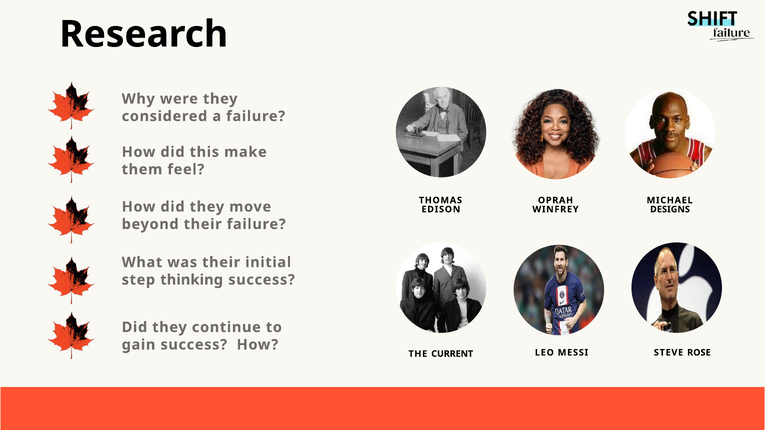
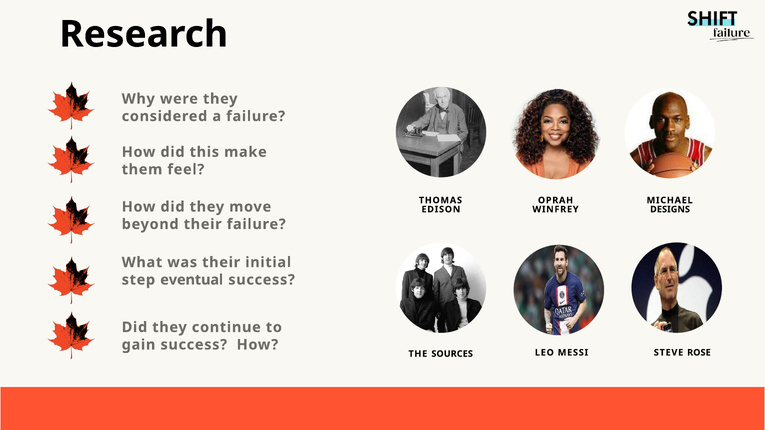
thinking: thinking -> eventual
CURRENT: CURRENT -> SOURCES
